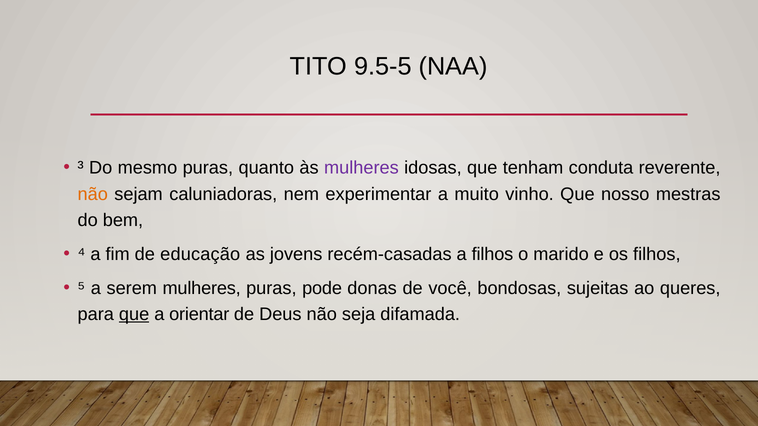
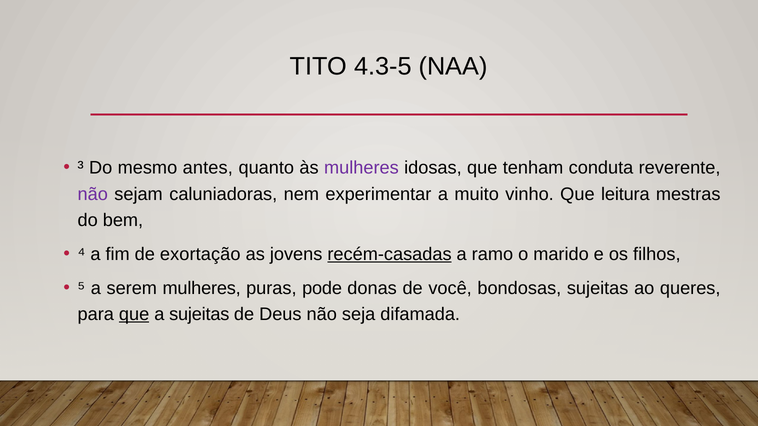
9.5-5: 9.5-5 -> 4.3-5
mesmo puras: puras -> antes
não at (93, 194) colour: orange -> purple
nosso: nosso -> leitura
educação: educação -> exortação
recém-casadas underline: none -> present
a filhos: filhos -> ramo
a orientar: orientar -> sujeitas
